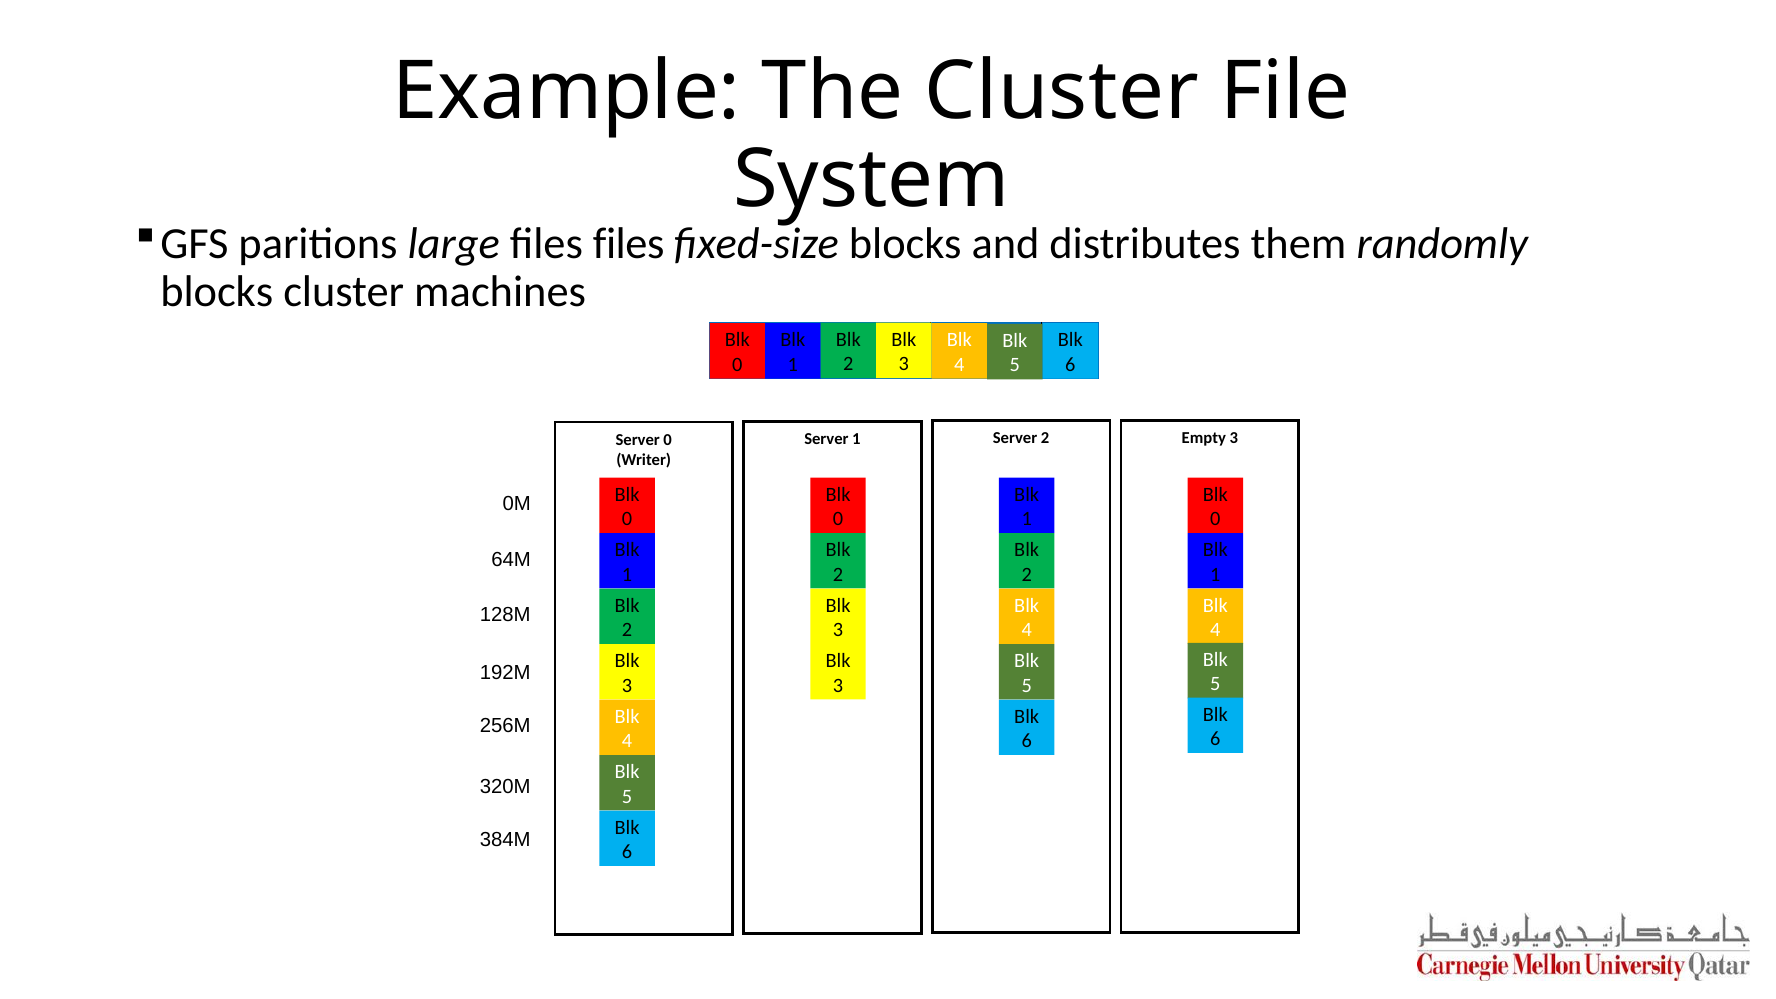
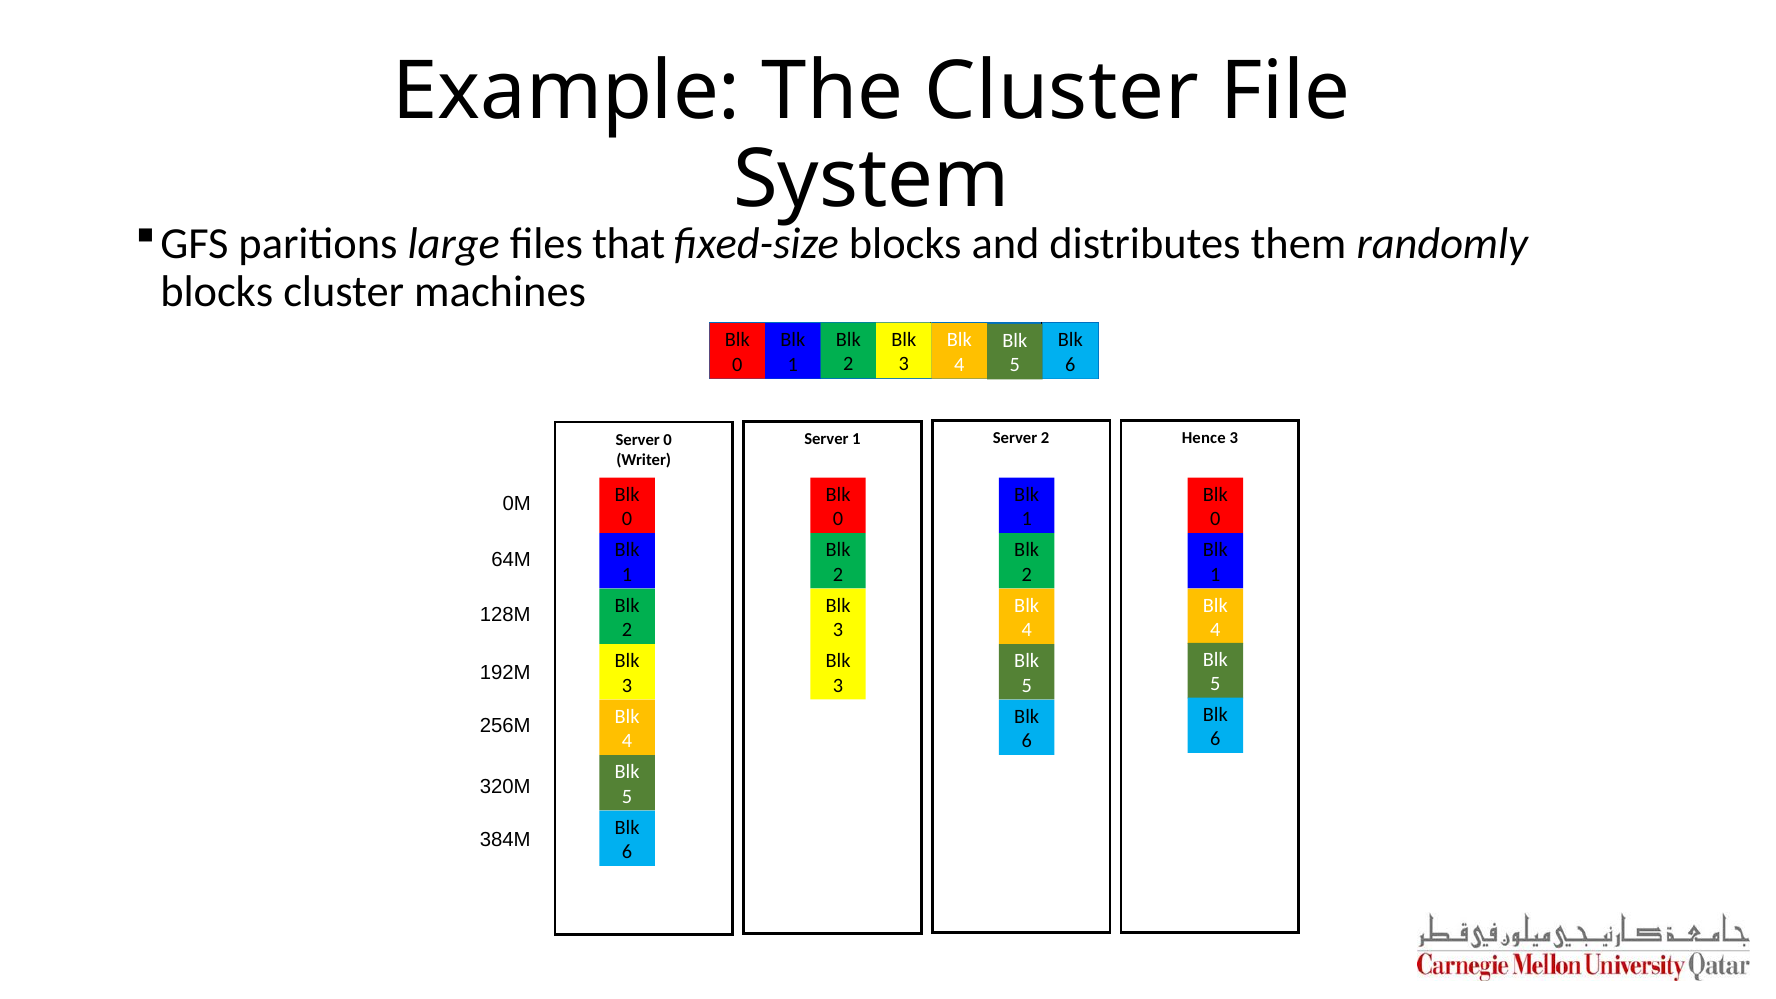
files files: files -> that
Empty: Empty -> Hence
